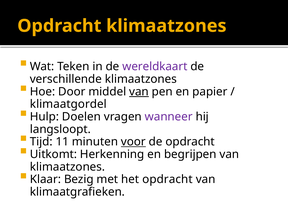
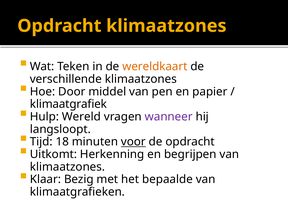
wereldkaart colour: purple -> orange
van at (139, 92) underline: present -> none
klimaatgordel: klimaatgordel -> klimaatgrafiek
Doelen: Doelen -> Wereld
11: 11 -> 18
het opdracht: opdracht -> bepaalde
